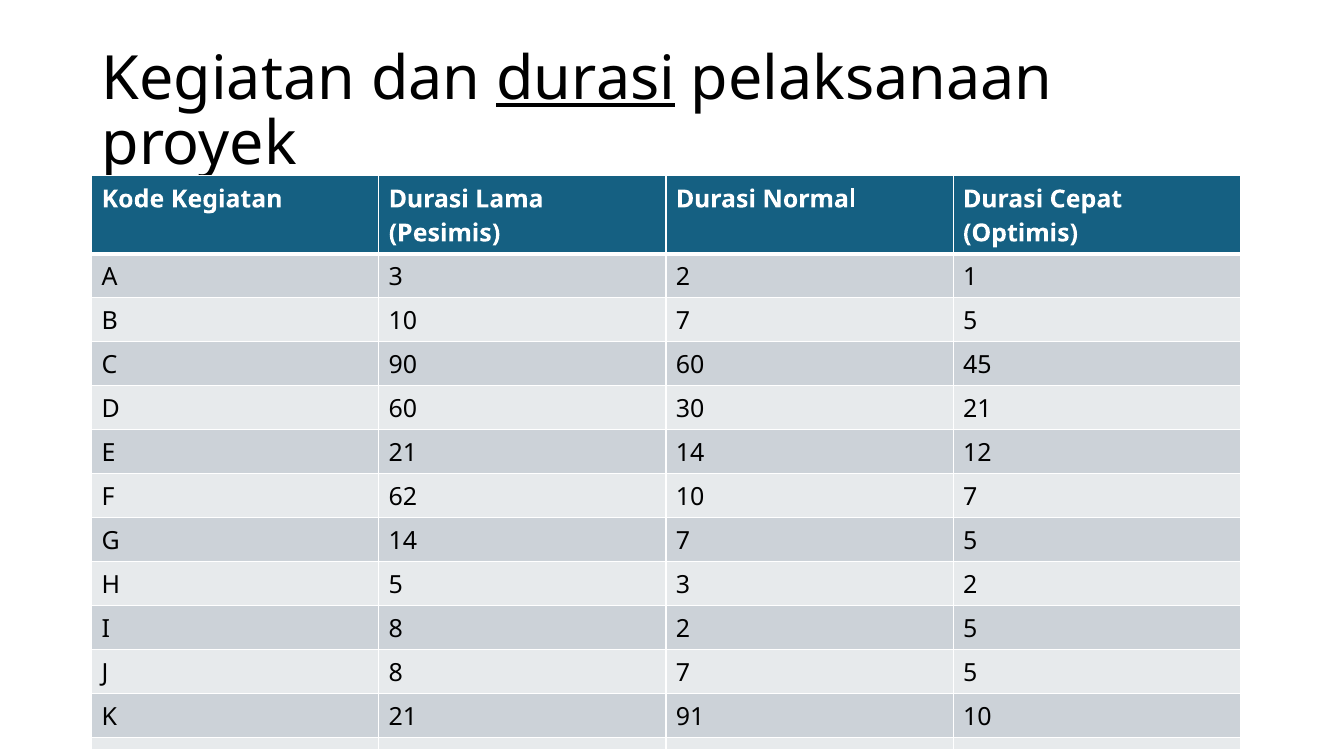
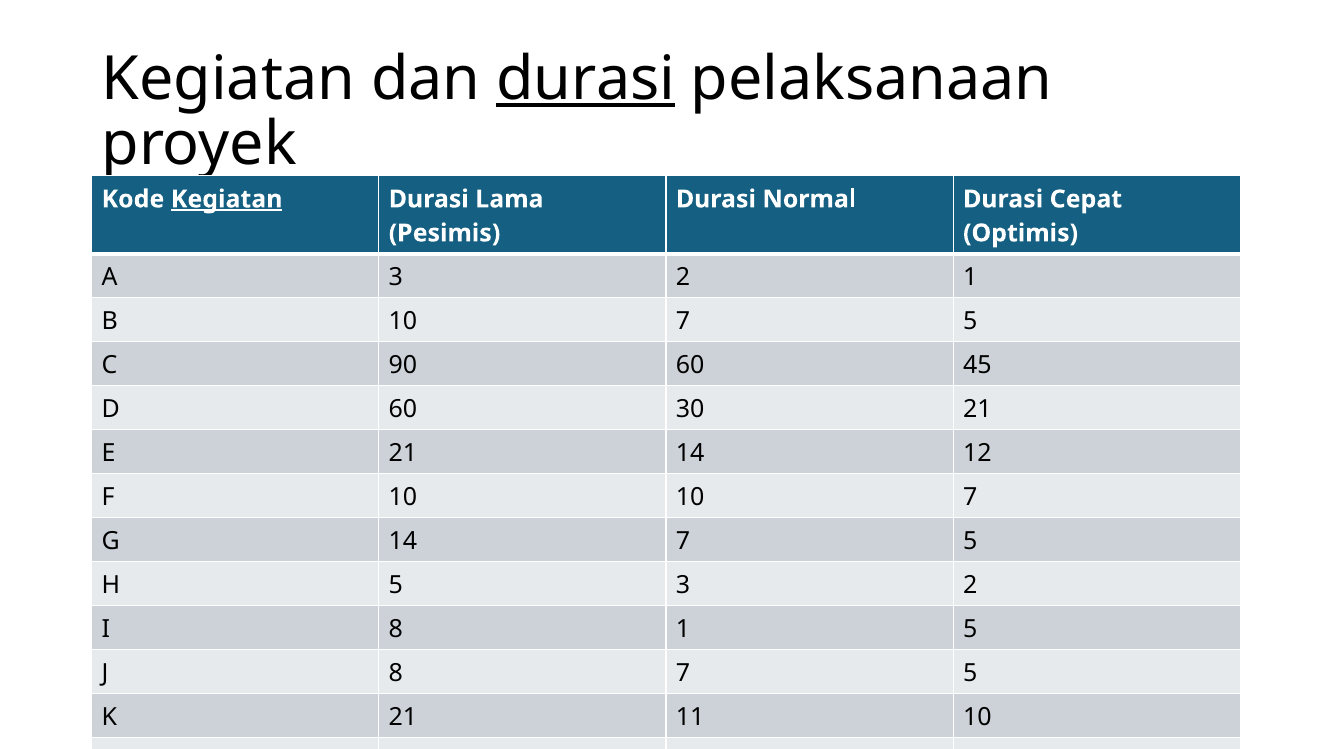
Kegiatan at (227, 199) underline: none -> present
F 62: 62 -> 10
8 2: 2 -> 1
91: 91 -> 11
